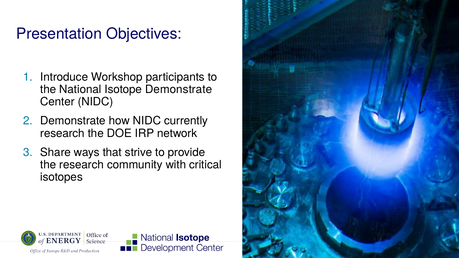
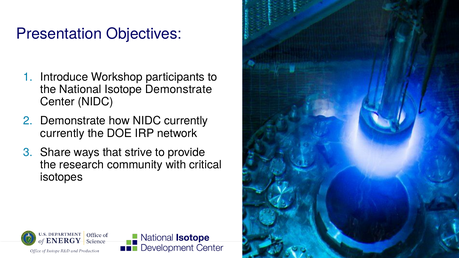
research at (62, 133): research -> currently
